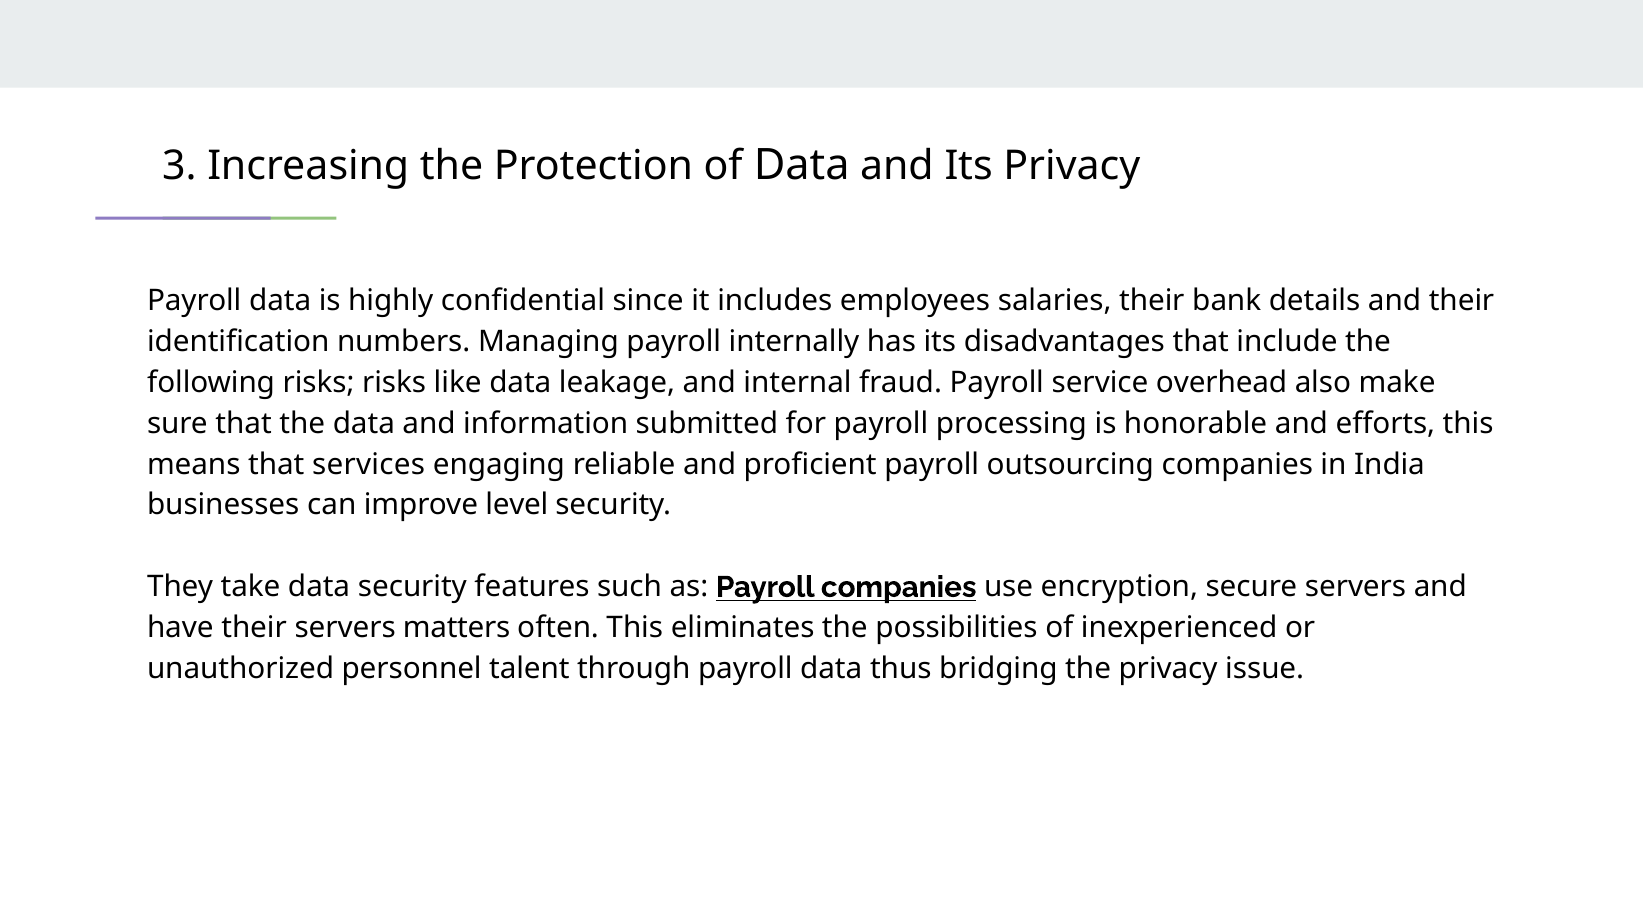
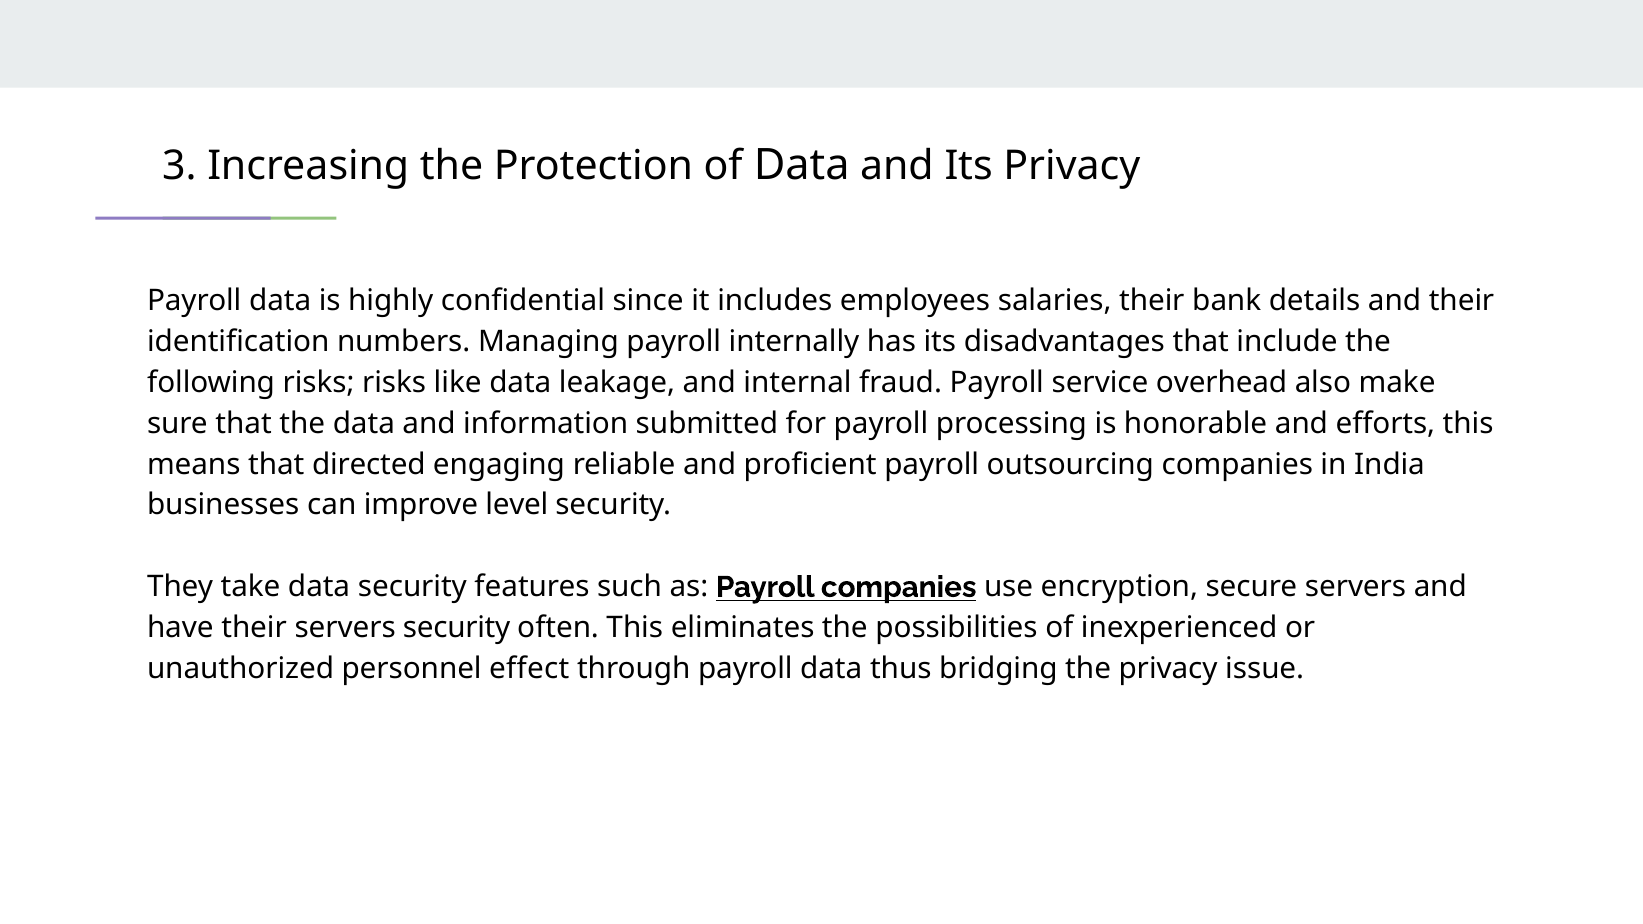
services: services -> directed
servers matters: matters -> security
talent: talent -> effect
